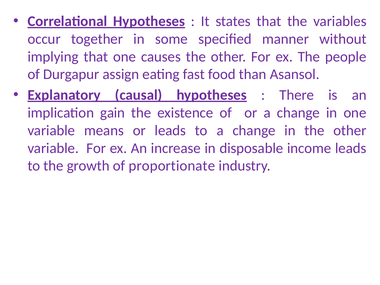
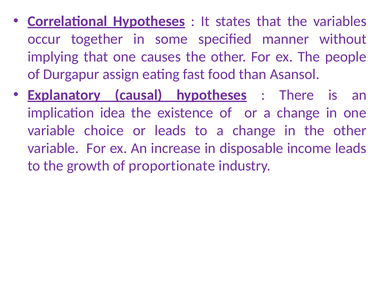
gain: gain -> idea
means: means -> choice
